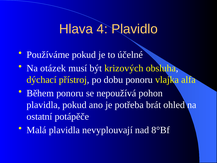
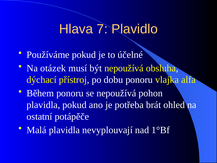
4: 4 -> 7
být krizových: krizových -> nepoužívá
8°Bf: 8°Bf -> 1°Bf
